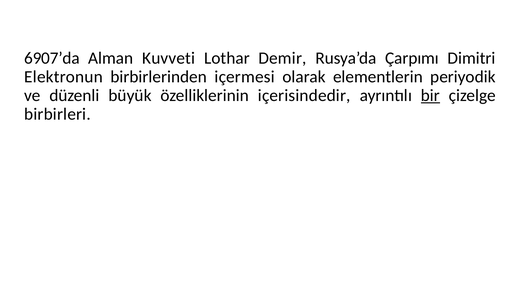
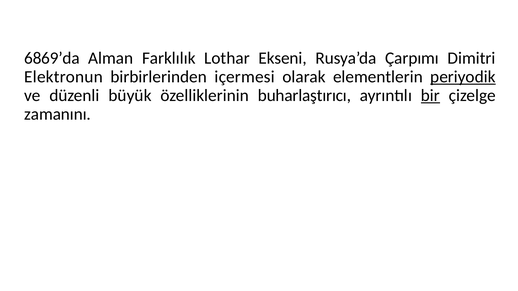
6907’da: 6907’da -> 6869’da
Kuvveti: Kuvveti -> Farklılık
Demir: Demir -> Ekseni
periyodik underline: none -> present
içerisindedir: içerisindedir -> buharlaştırıcı
birbirleri: birbirleri -> zamanını
